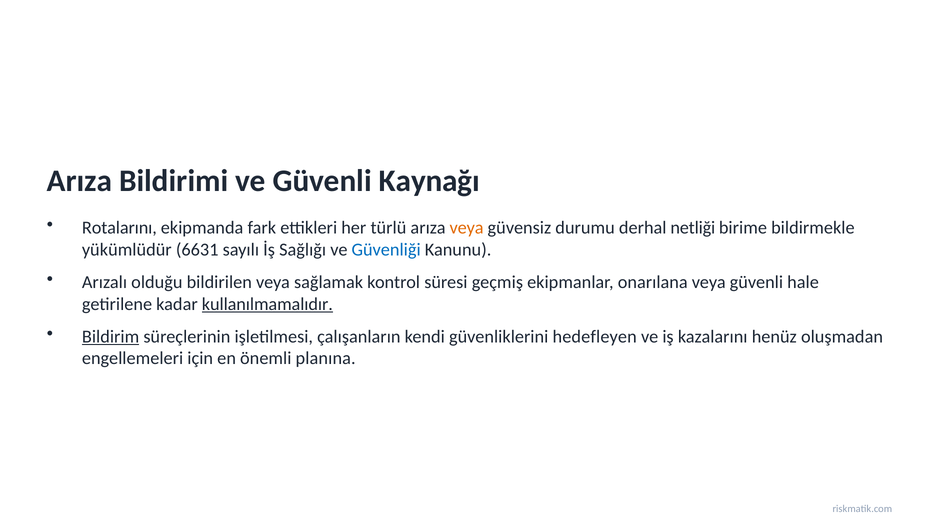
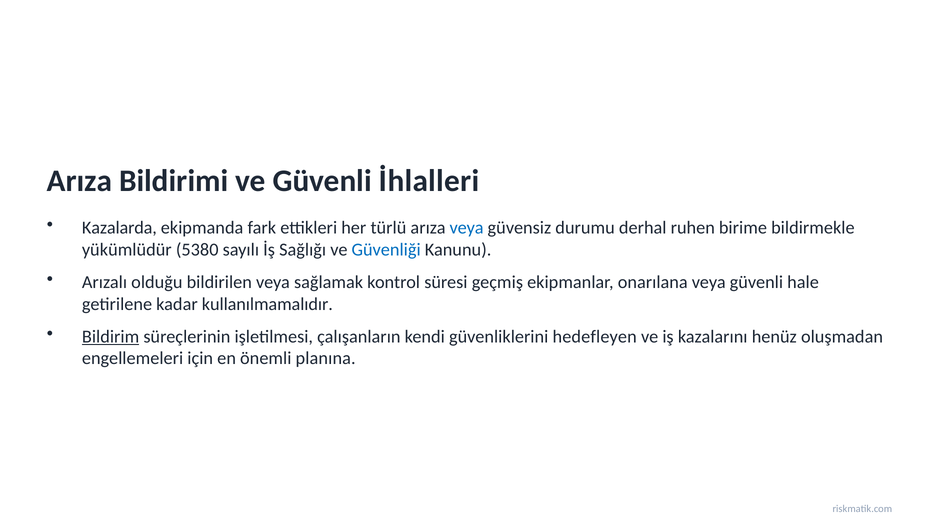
Kaynağı: Kaynağı -> İhlalleri
Rotalarını: Rotalarını -> Kazalarda
veya at (467, 228) colour: orange -> blue
netliği: netliği -> ruhen
6631: 6631 -> 5380
kullanılmamalıdır underline: present -> none
